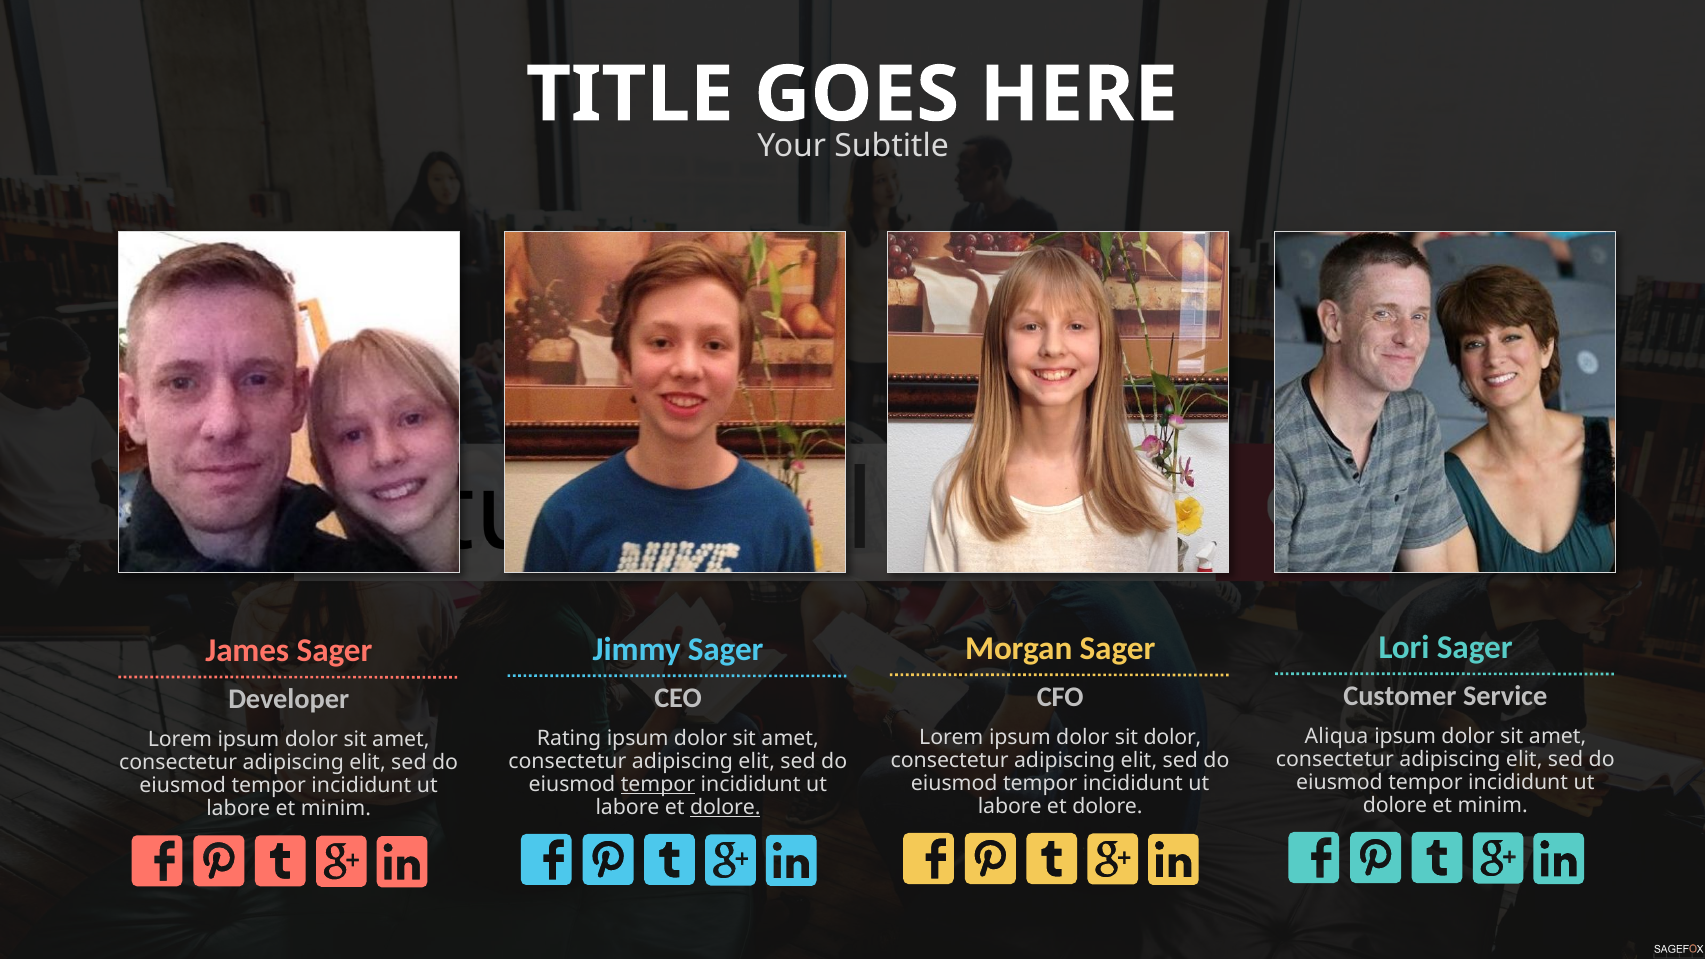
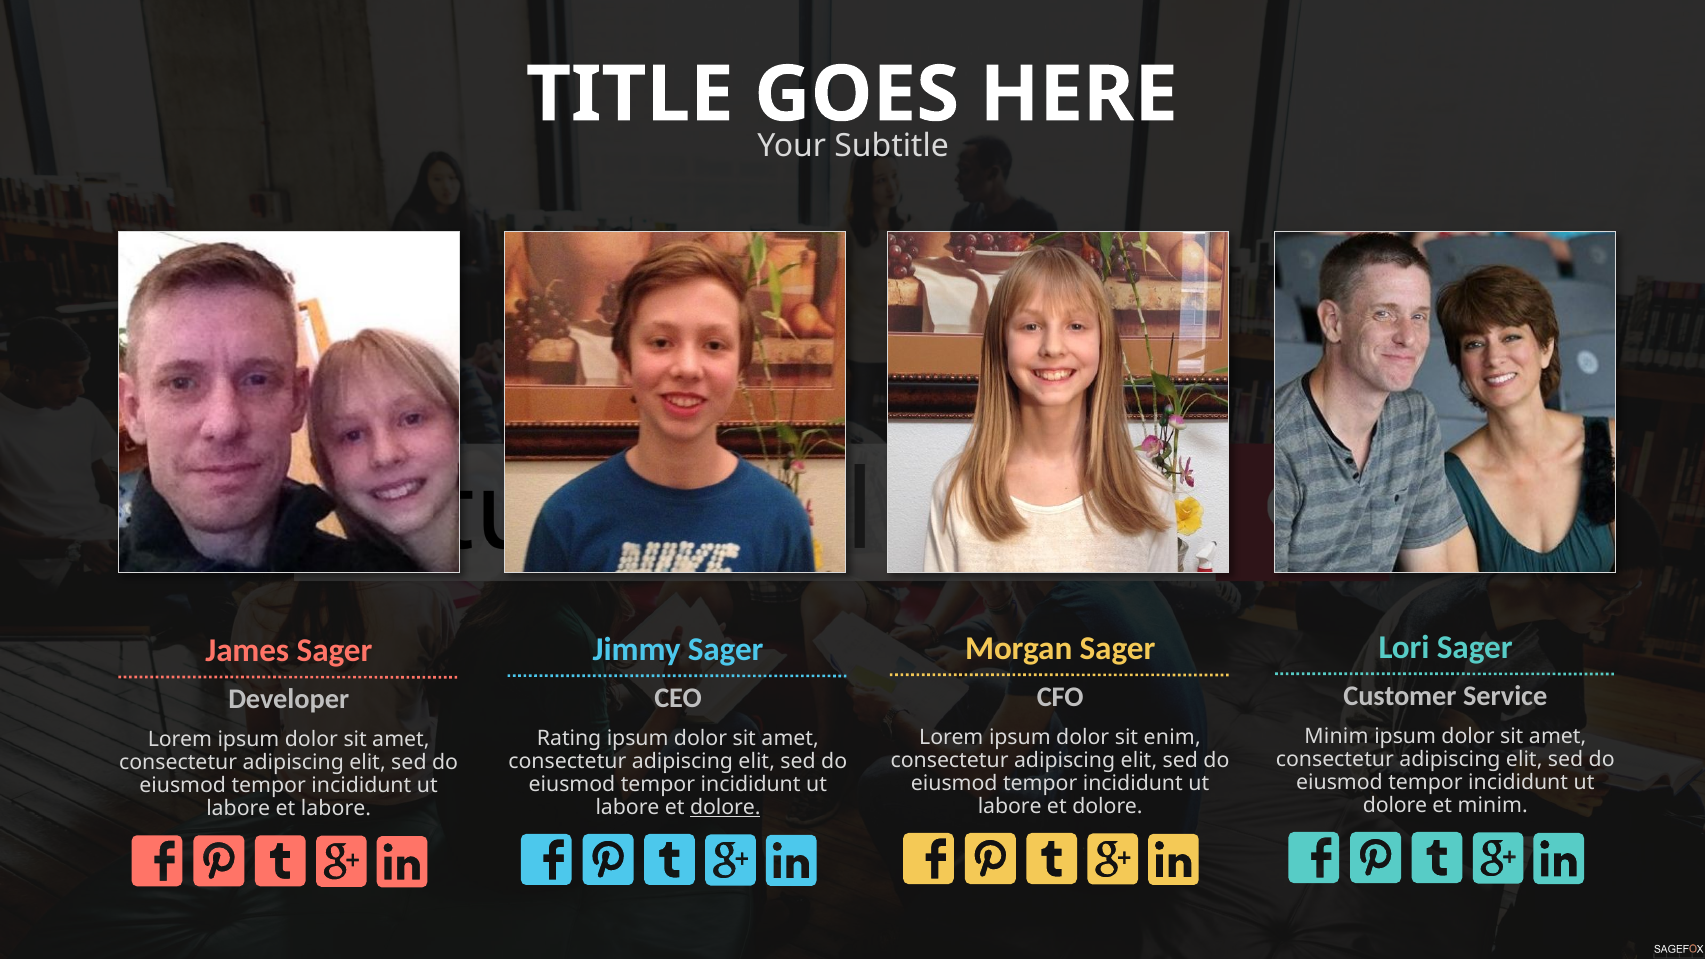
Aliqua at (1336, 736): Aliqua -> Minim
sit dolor: dolor -> enim
tempor at (658, 784) underline: present -> none
labore et minim: minim -> labore
